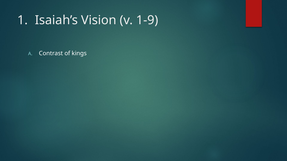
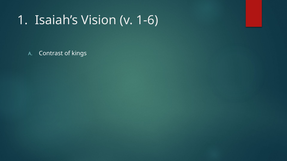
1-9: 1-9 -> 1-6
